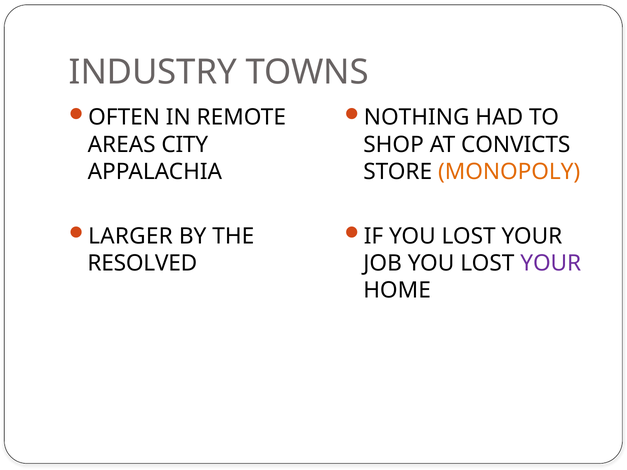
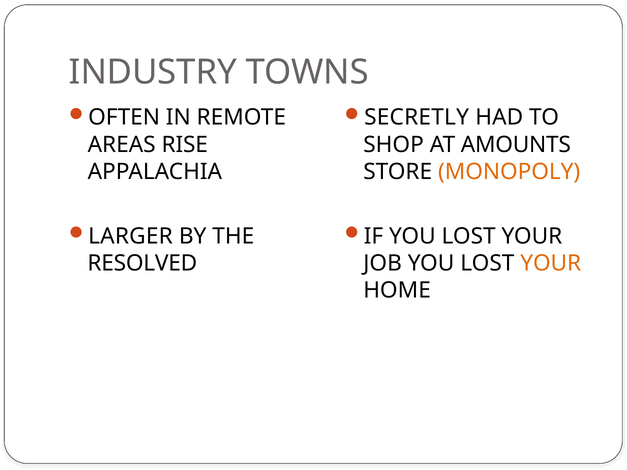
NOTHING: NOTHING -> SECRETLY
CITY: CITY -> RISE
CONVICTS: CONVICTS -> AMOUNTS
YOUR at (551, 263) colour: purple -> orange
